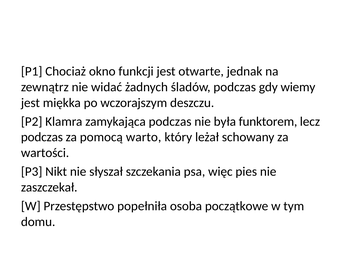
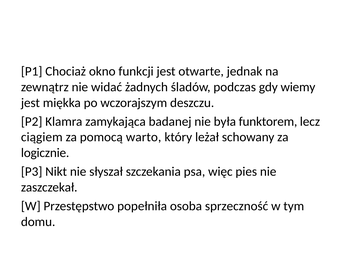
zamykająca podczas: podczas -> badanej
podczas at (42, 138): podczas -> ciągiem
wartości: wartości -> logicznie
początkowe: początkowe -> sprzeczność
